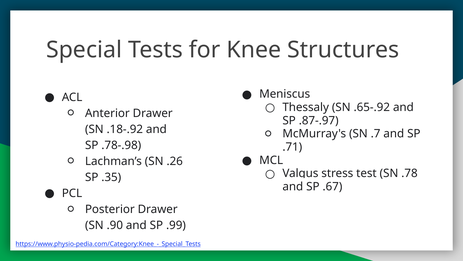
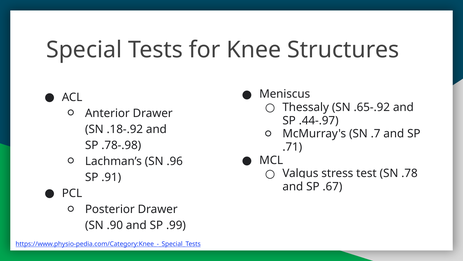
.87-.97: .87-.97 -> .44-.97
.26: .26 -> .96
.35: .35 -> .91
